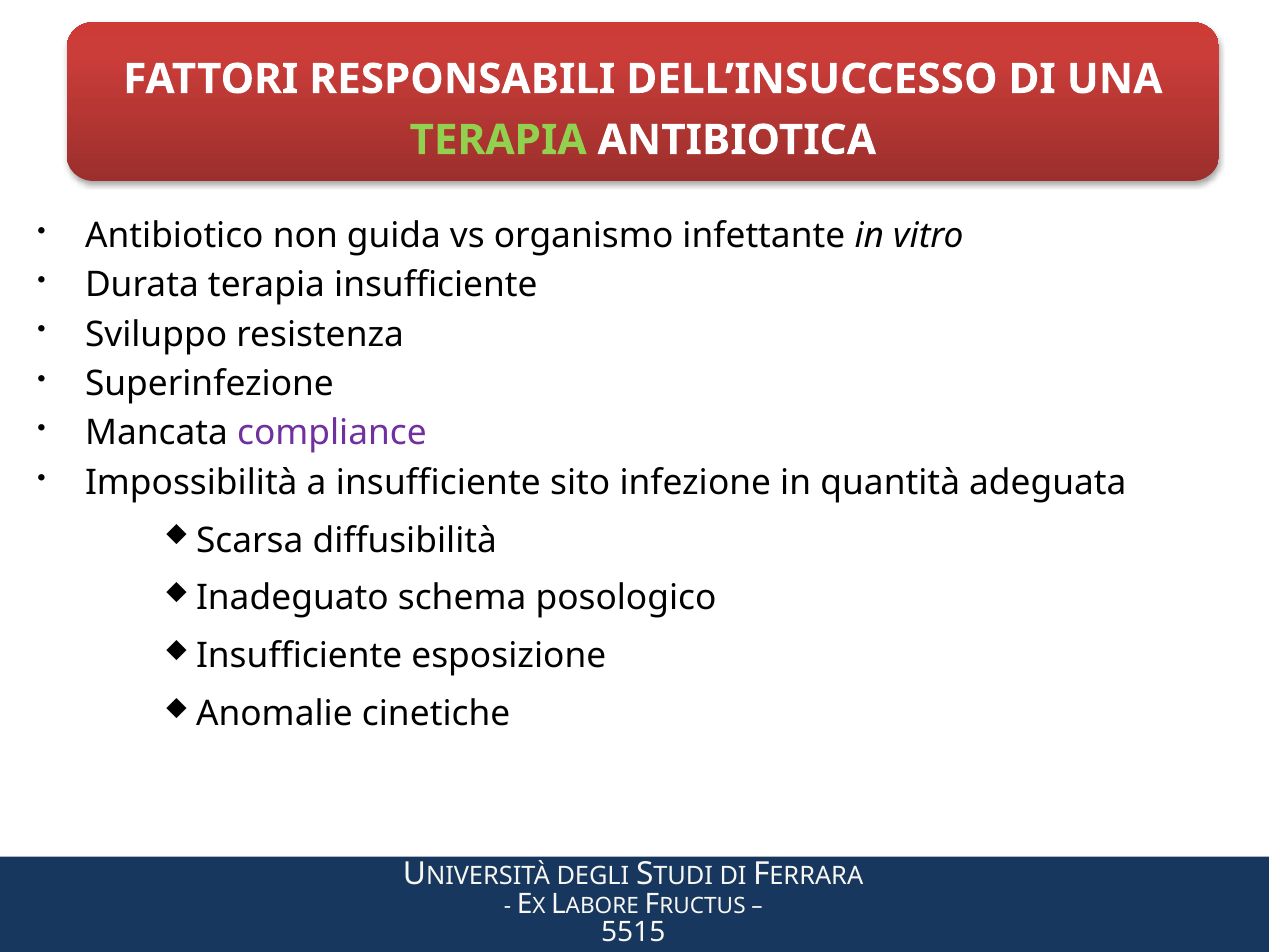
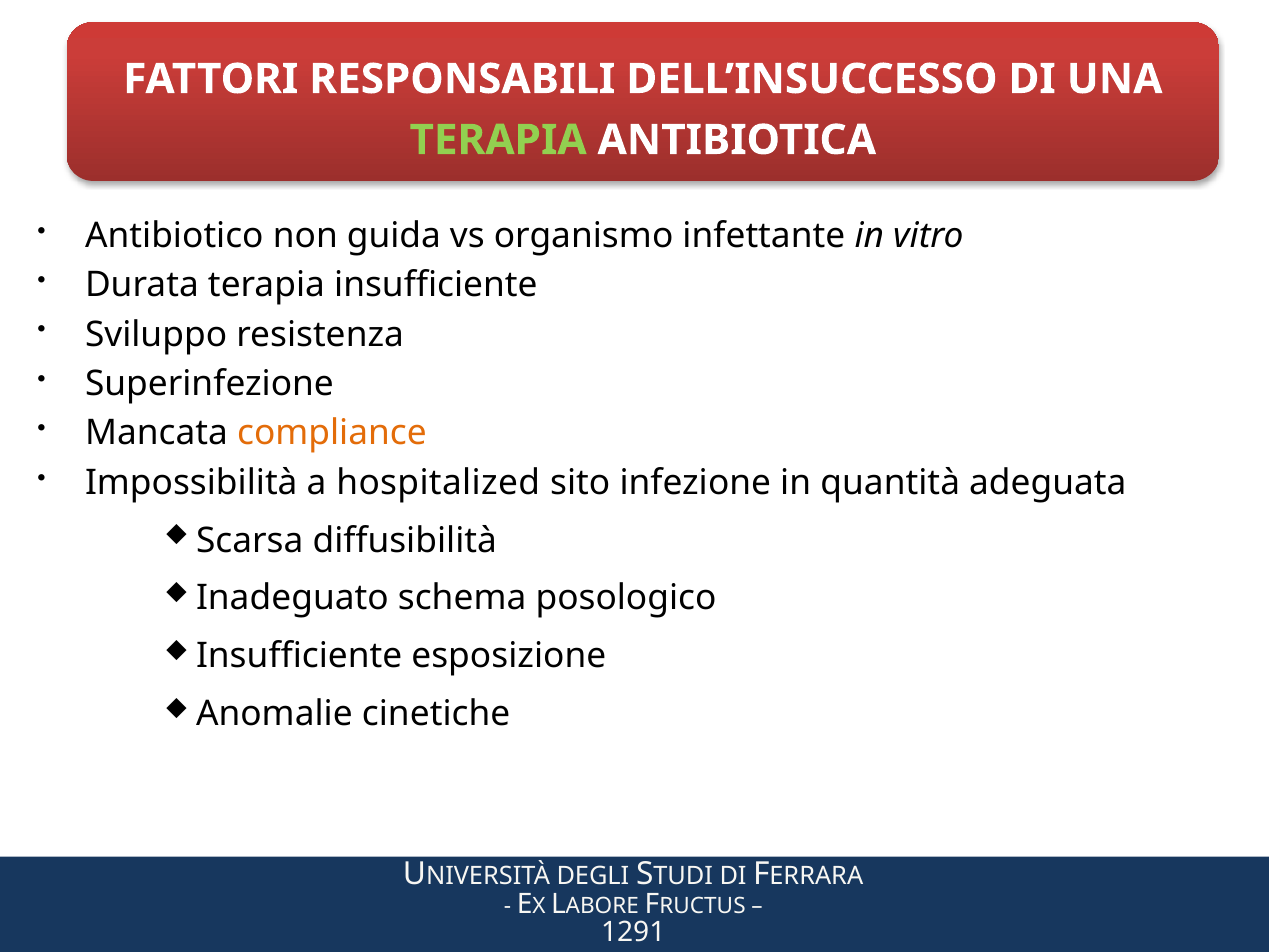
compliance colour: purple -> orange
a insufficiente: insufficiente -> hospitalized
5515: 5515 -> 1291
